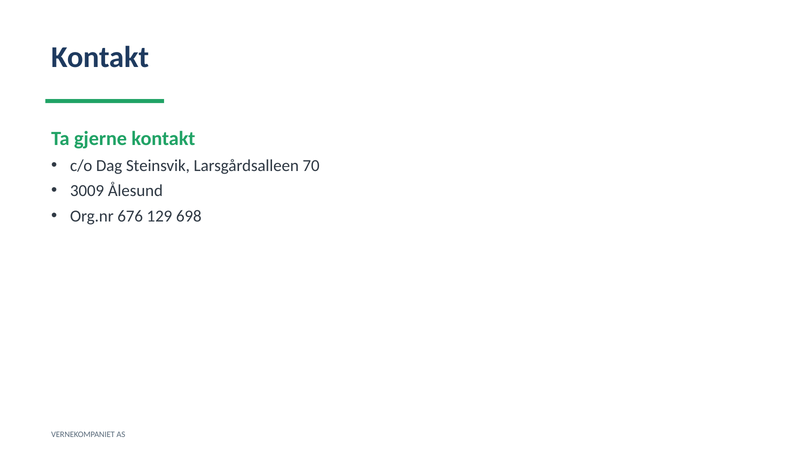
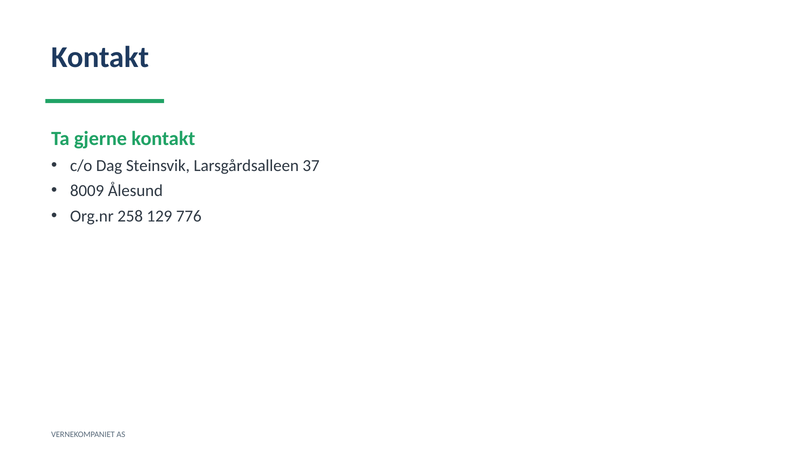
70: 70 -> 37
3009: 3009 -> 8009
676: 676 -> 258
698: 698 -> 776
